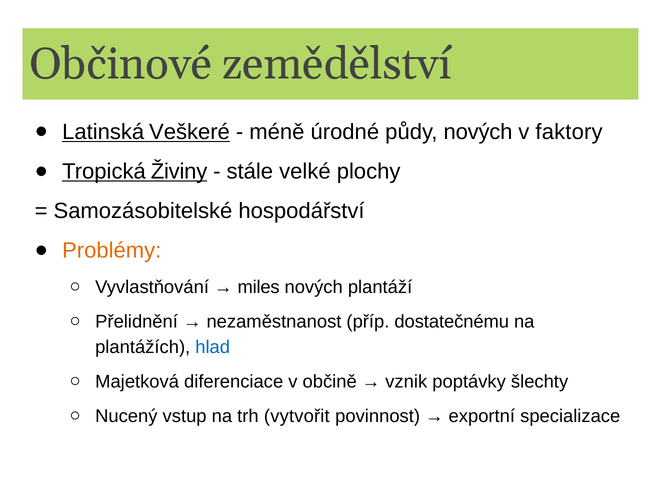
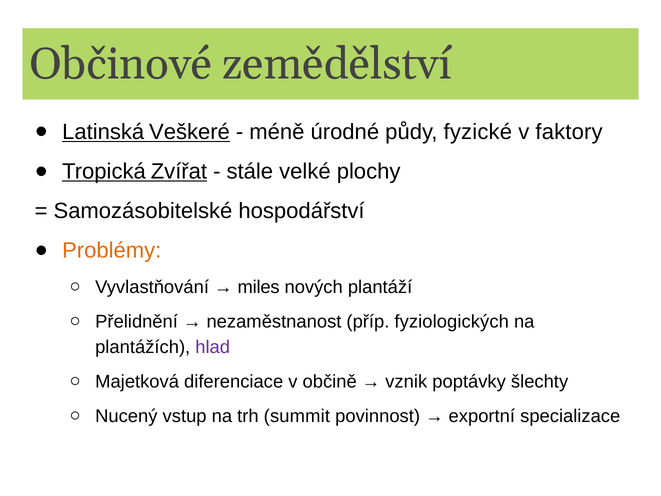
půdy nových: nových -> fyzické
Živiny: Živiny -> Zvířat
dostatečnému: dostatečnému -> fyziologických
hlad colour: blue -> purple
vytvořit: vytvořit -> summit
